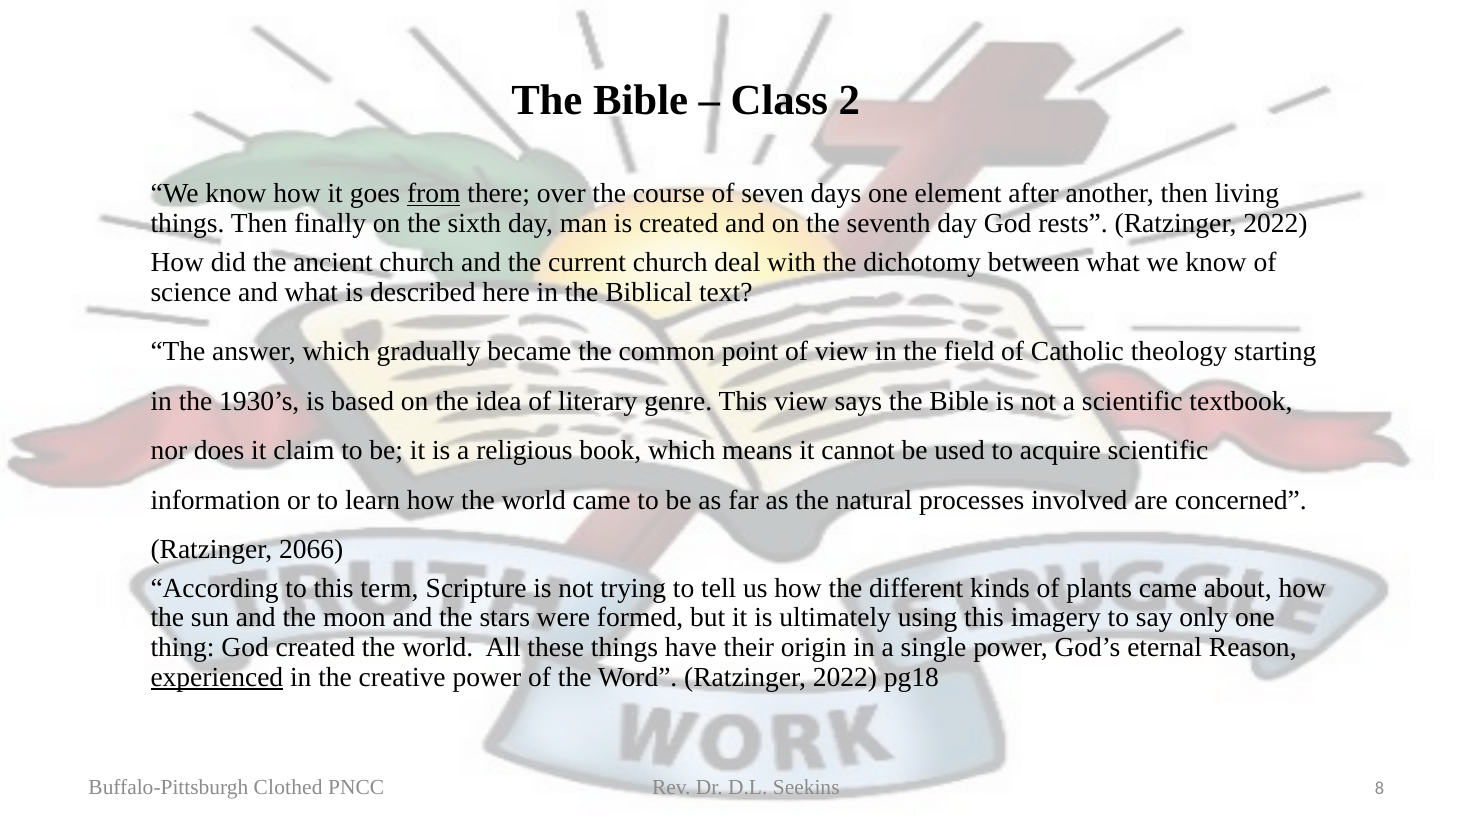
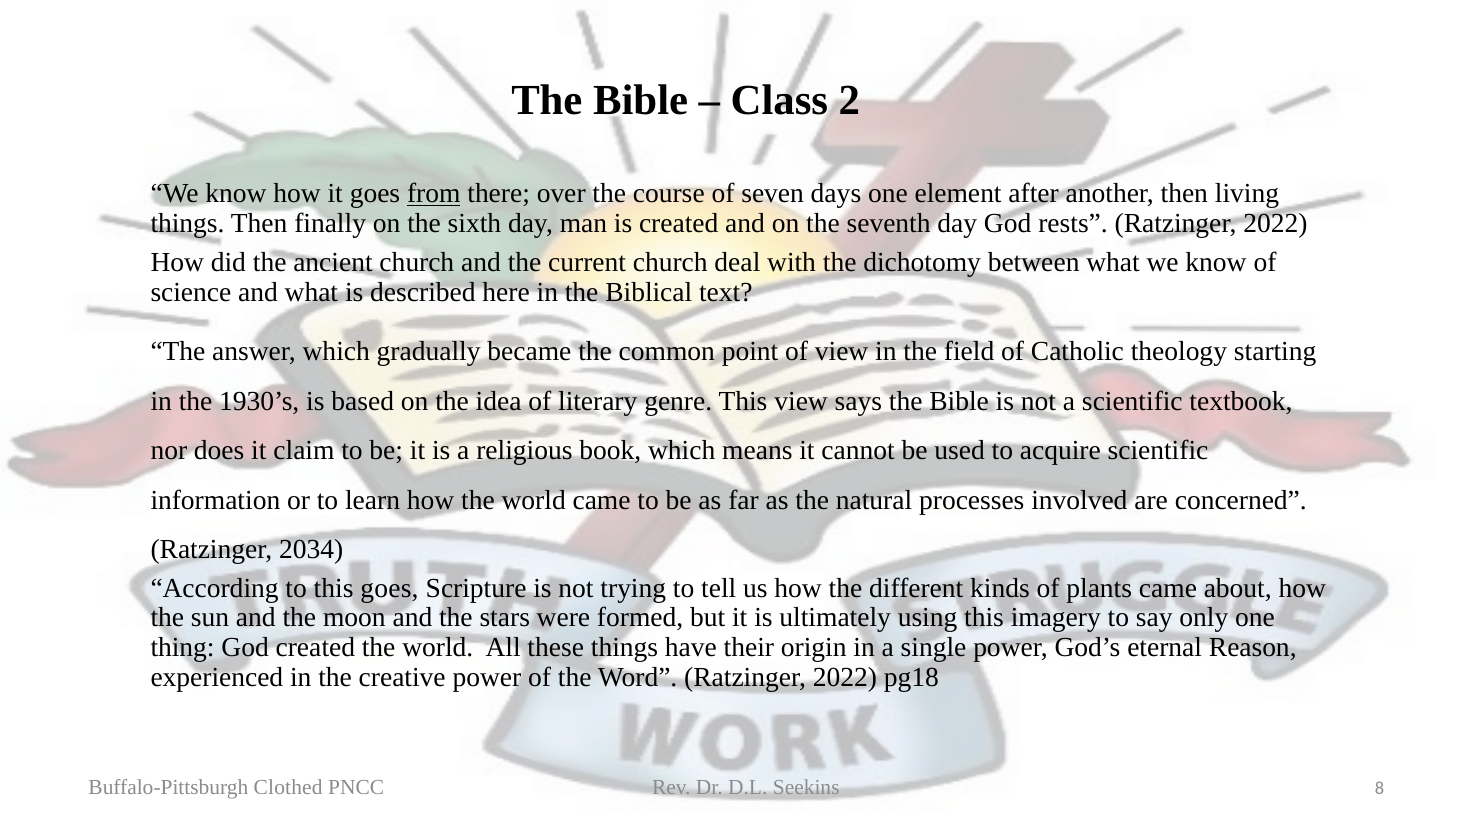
2066: 2066 -> 2034
this term: term -> goes
experienced underline: present -> none
